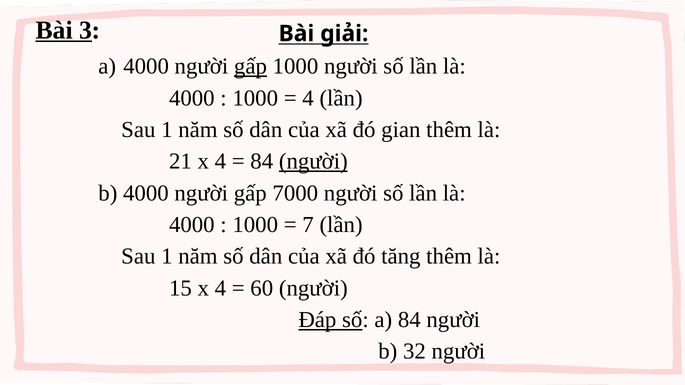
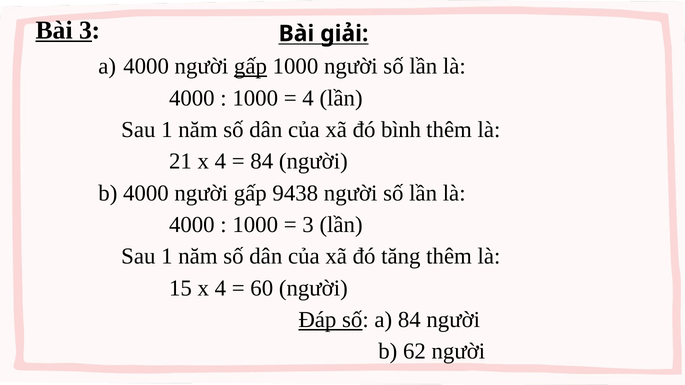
gian: gian -> bình
người at (313, 162) underline: present -> none
7000: 7000 -> 9438
7 at (308, 225): 7 -> 3
32: 32 -> 62
